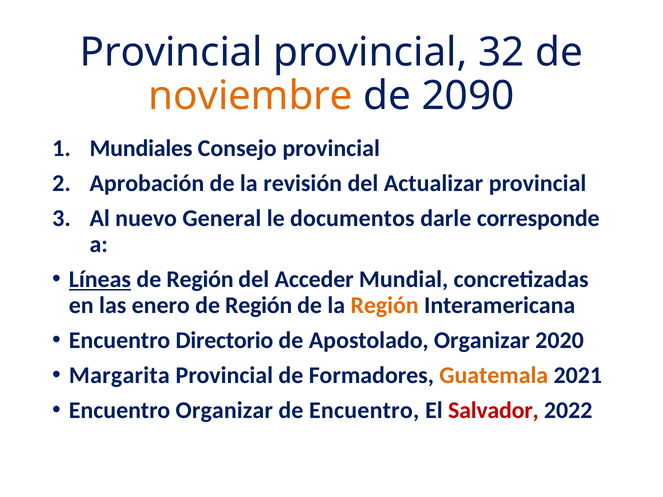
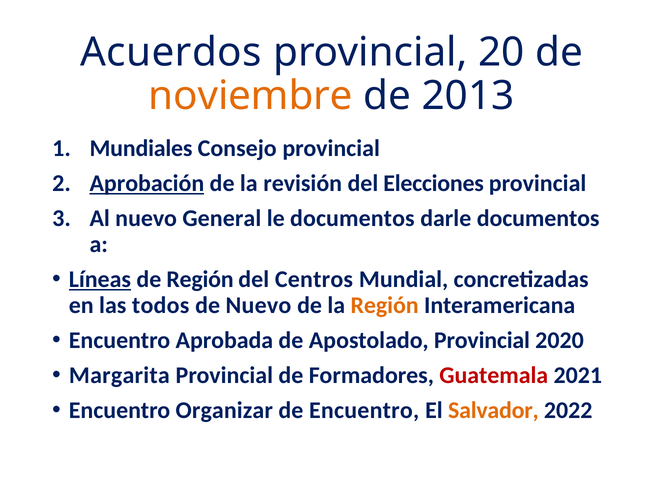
Provincial at (171, 52): Provincial -> Acuerdos
32: 32 -> 20
2090: 2090 -> 2013
Aprobación underline: none -> present
Actualizar: Actualizar -> Elecciones
darle corresponde: corresponde -> documentos
Acceder: Acceder -> Centros
enero: enero -> todos
Región at (259, 305): Región -> Nuevo
Directorio: Directorio -> Aprobada
Apostolado Organizar: Organizar -> Provincial
Guatemala colour: orange -> red
Salvador colour: red -> orange
